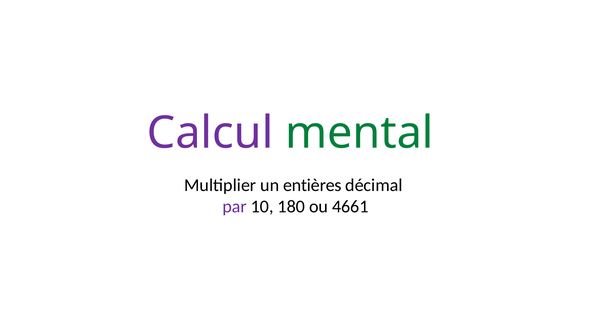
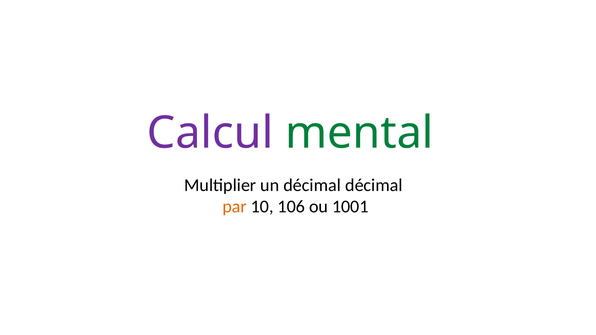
un entières: entières -> décimal
par colour: purple -> orange
180: 180 -> 106
4661: 4661 -> 1001
